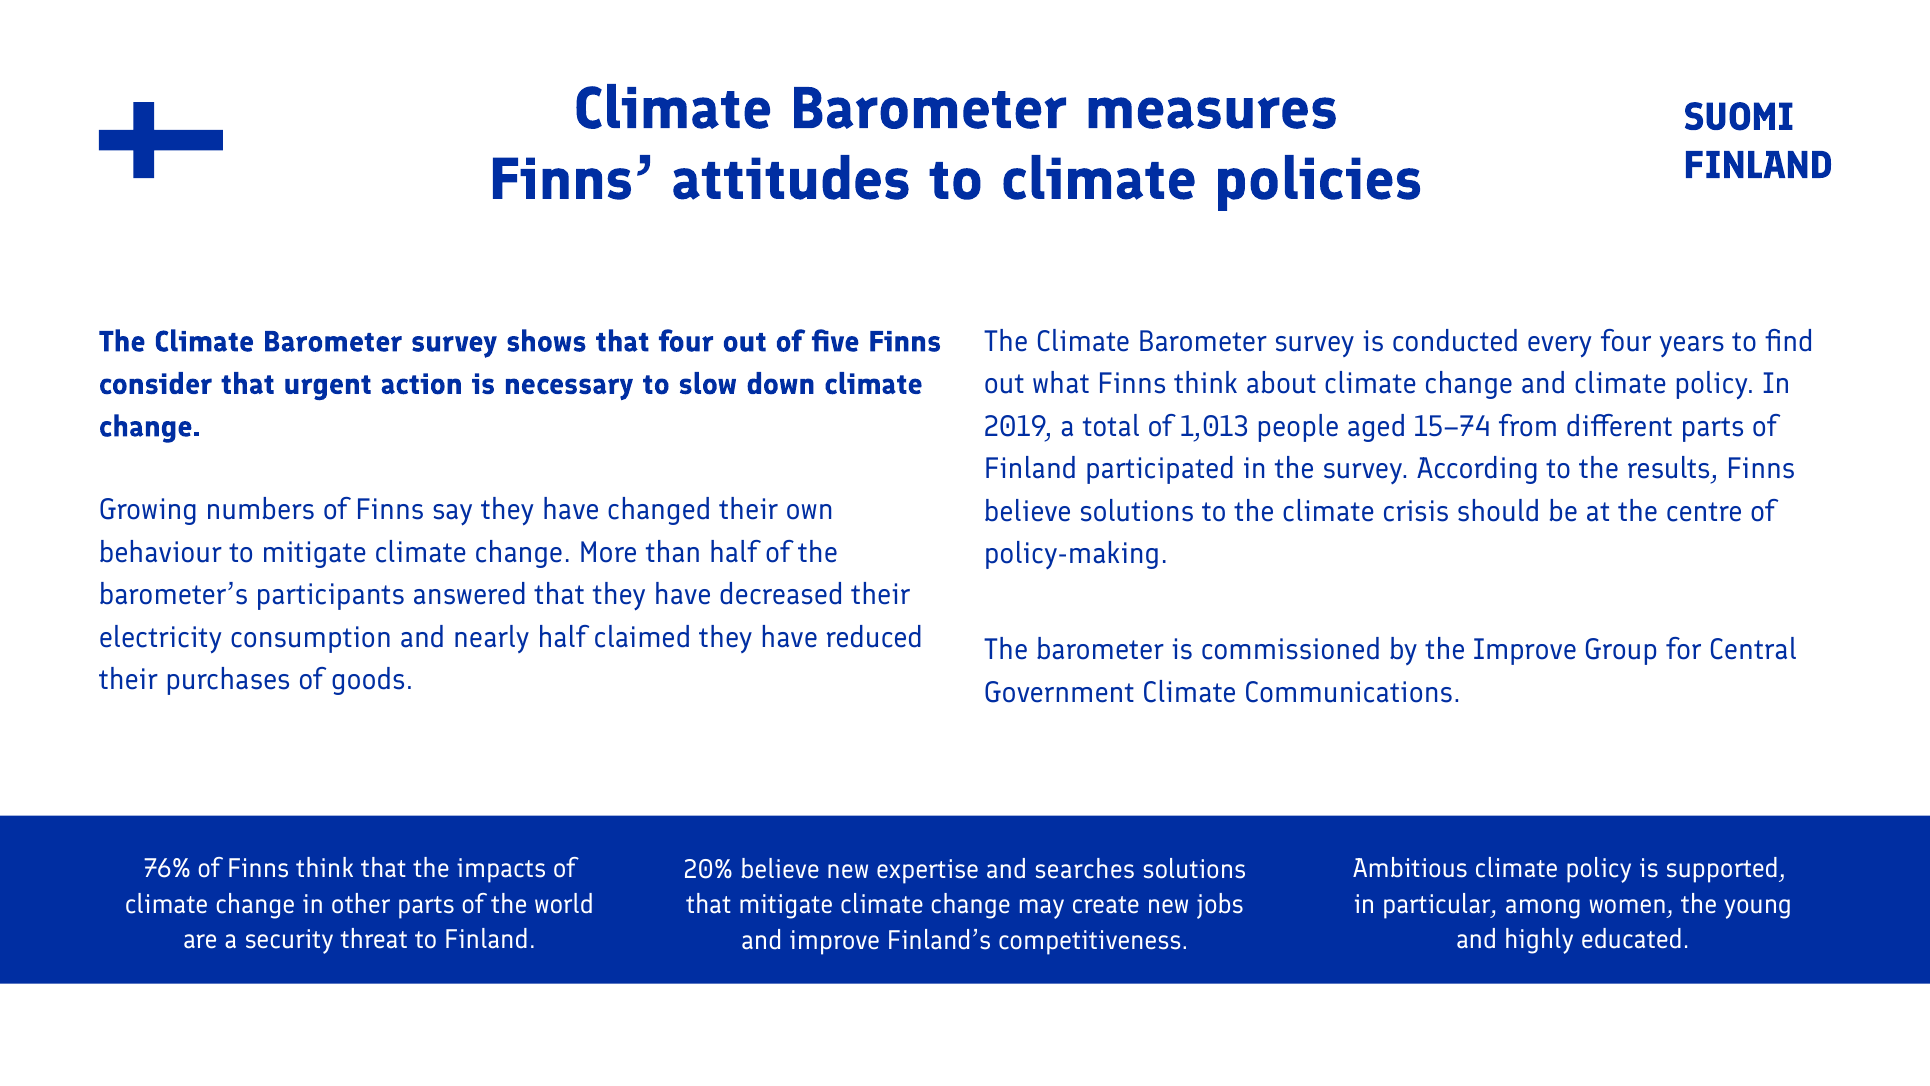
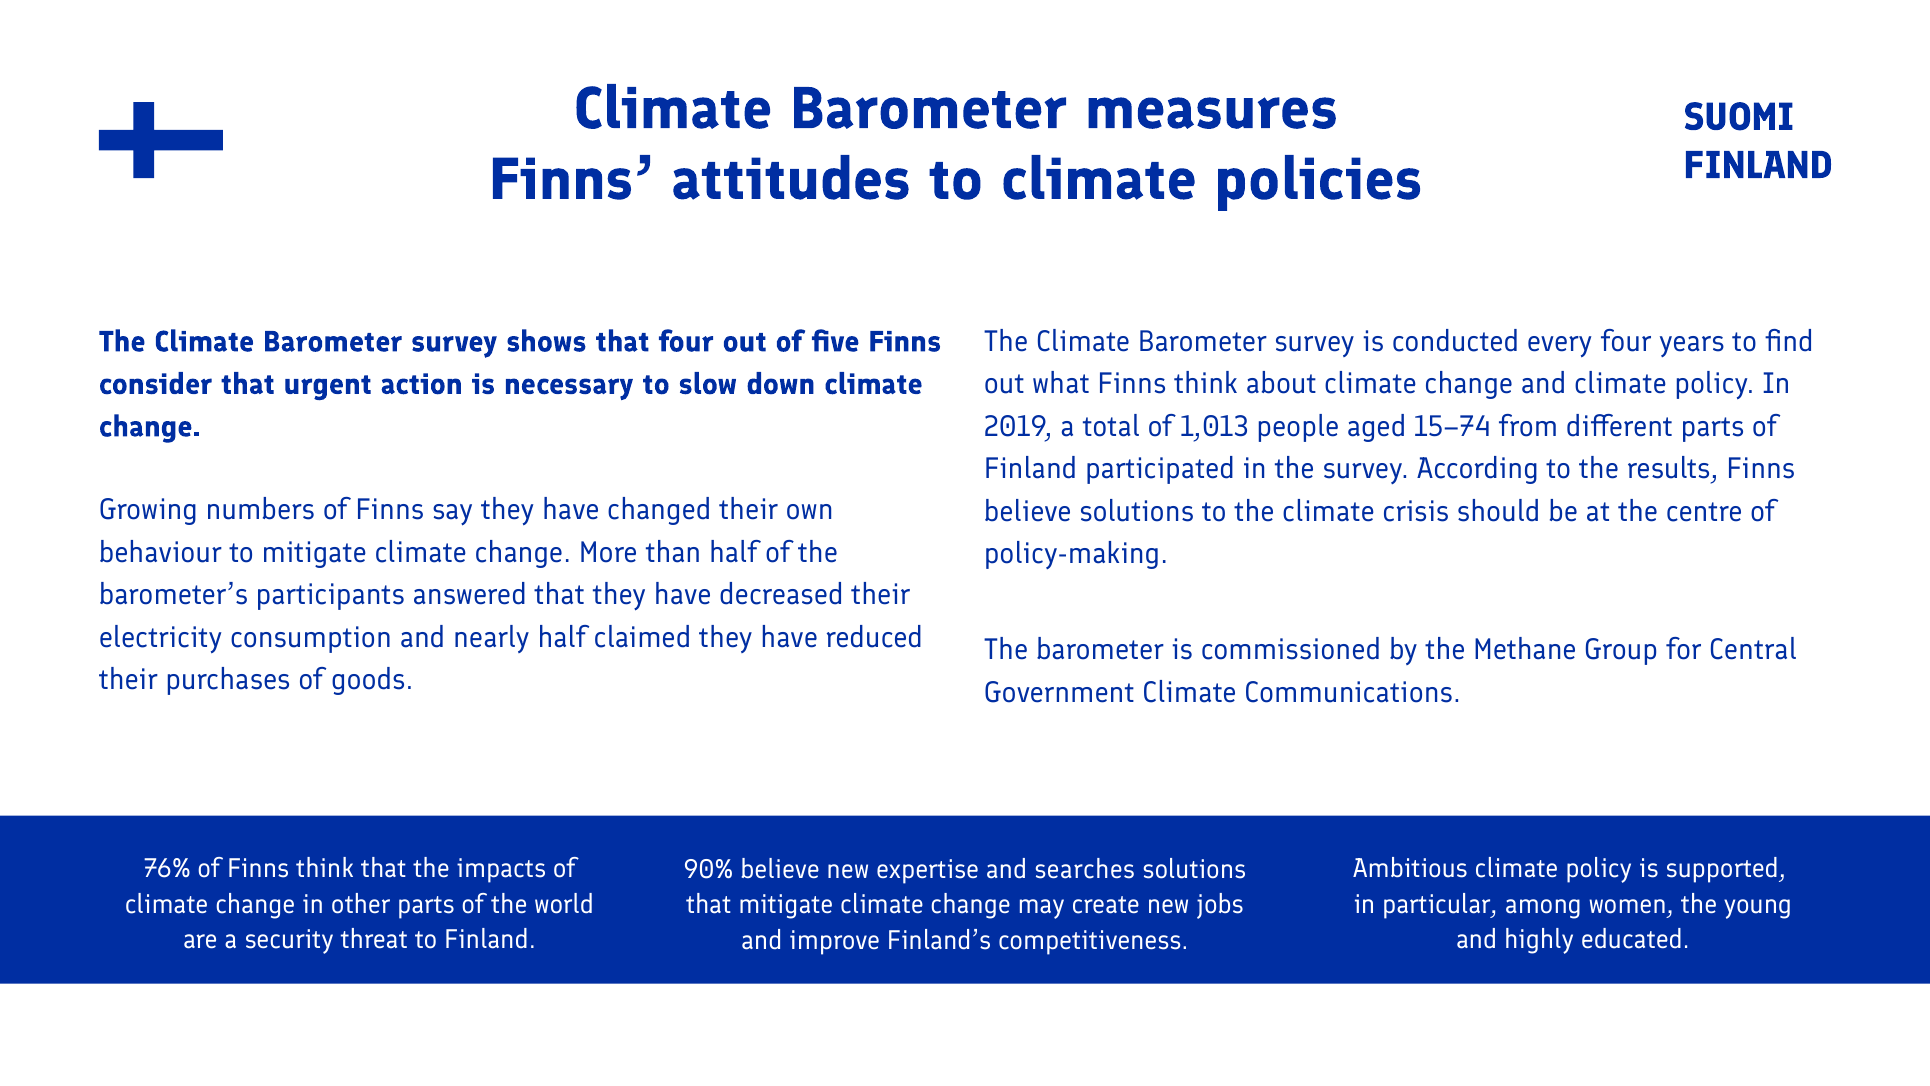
the Improve: Improve -> Methane
20%: 20% -> 90%
